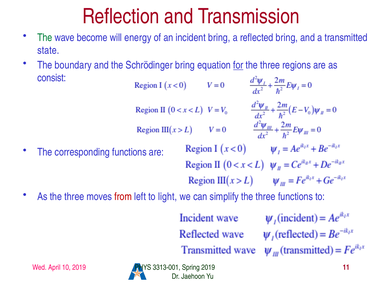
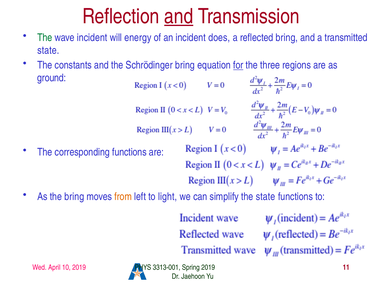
and at (179, 16) underline: none -> present
wave become: become -> incident
incident bring: bring -> does
boundary: boundary -> constants
consist: consist -> ground
As the three: three -> bring
from colour: red -> orange
simplify the three: three -> state
